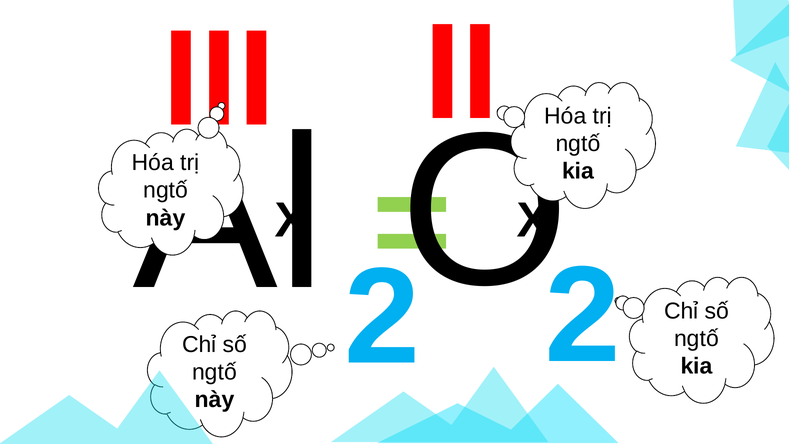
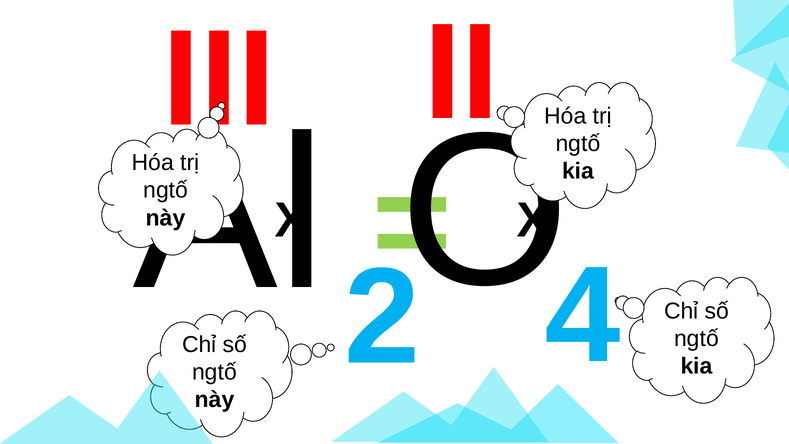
2 at (583, 316): 2 -> 4
